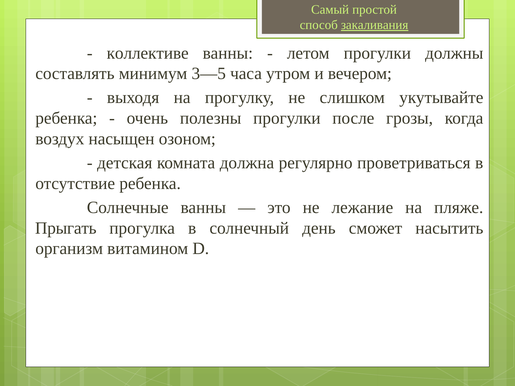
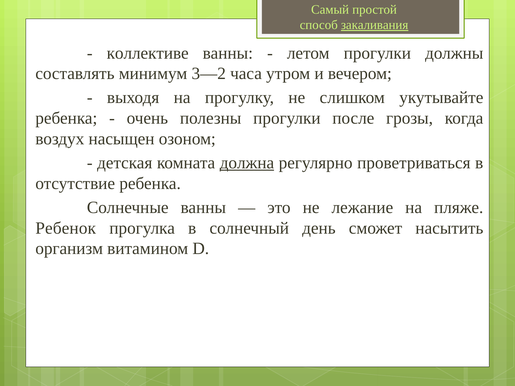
3—5: 3—5 -> 3—2
должна underline: none -> present
Прыгать: Прыгать -> Ребенок
